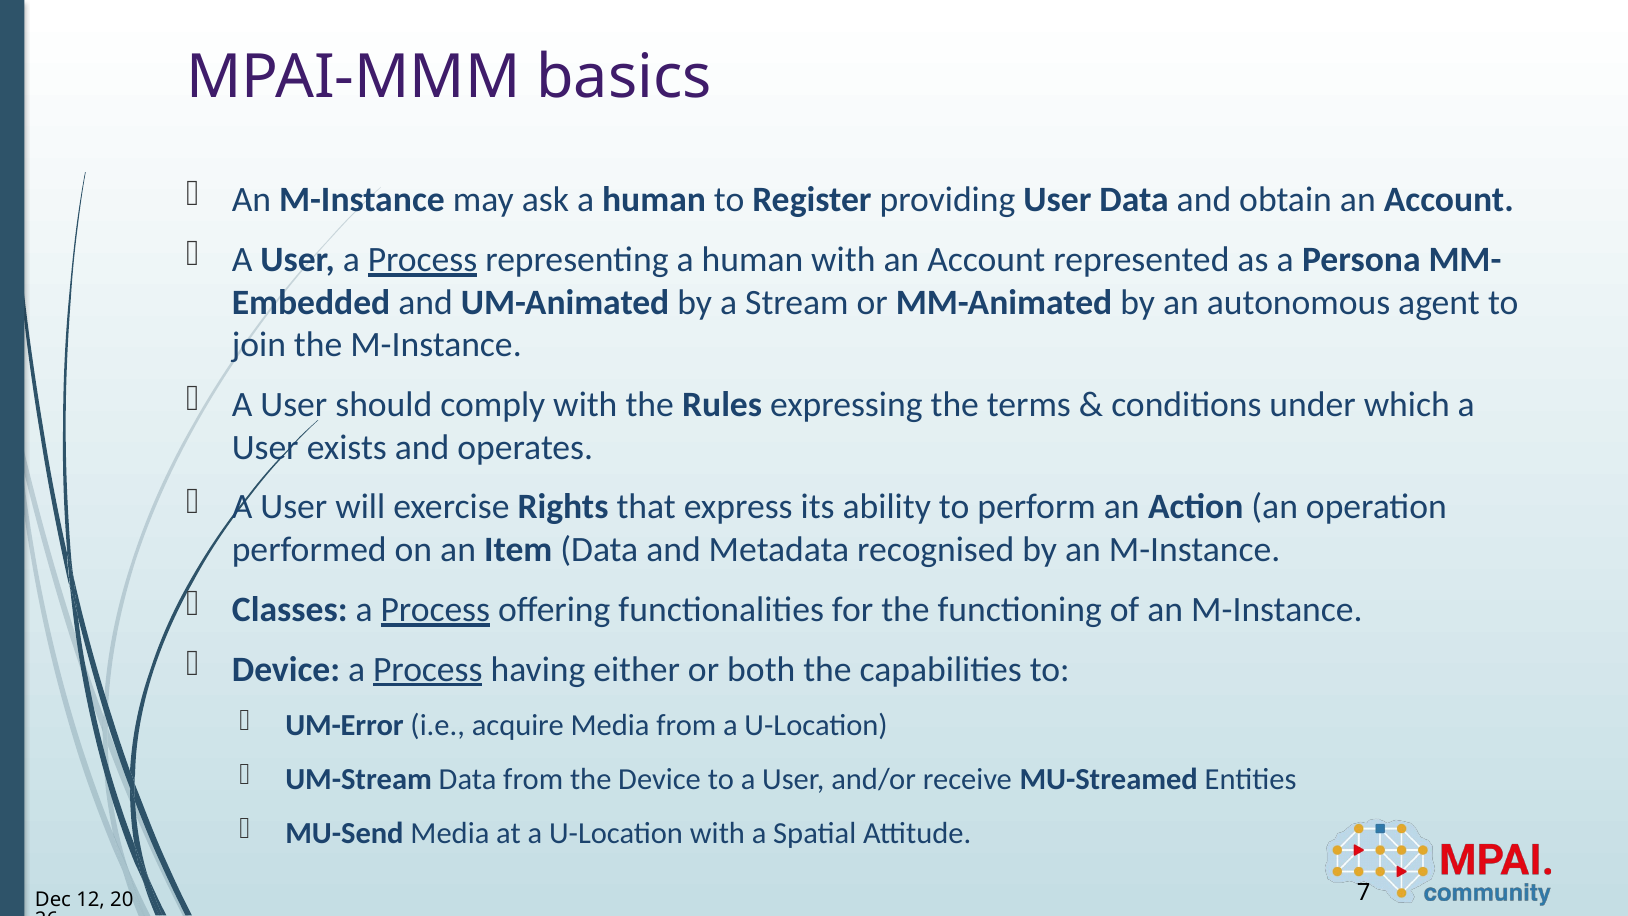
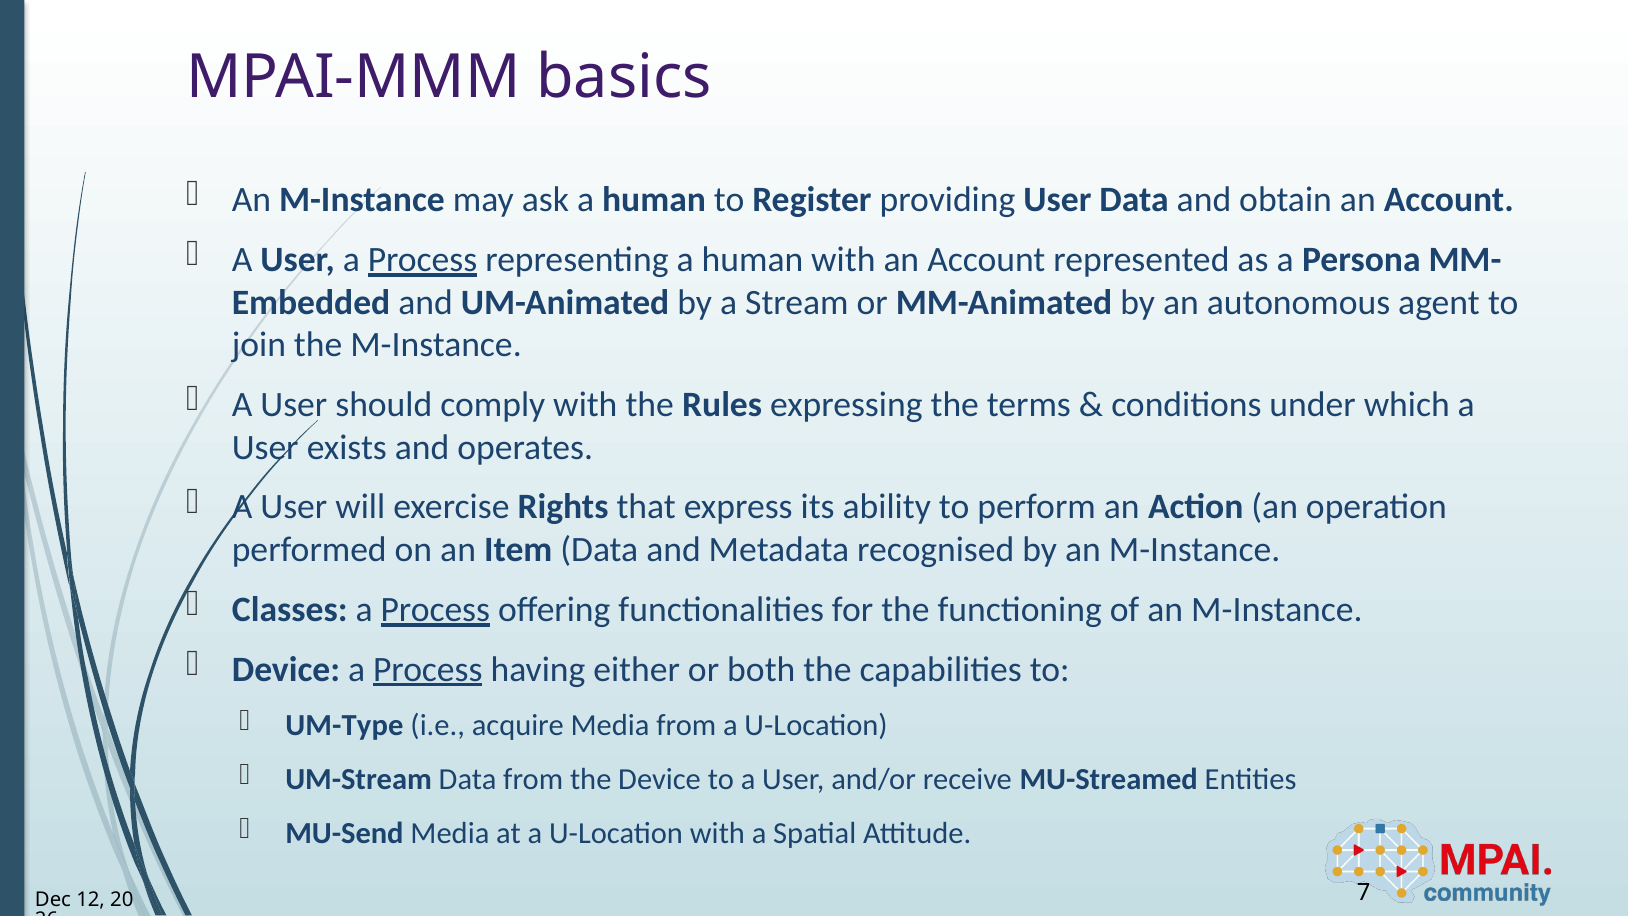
UM-Error: UM-Error -> UM-Type
